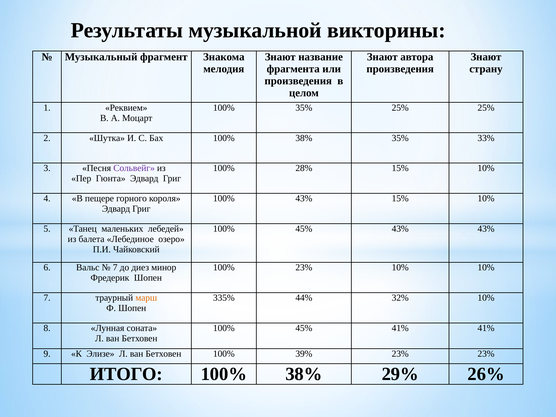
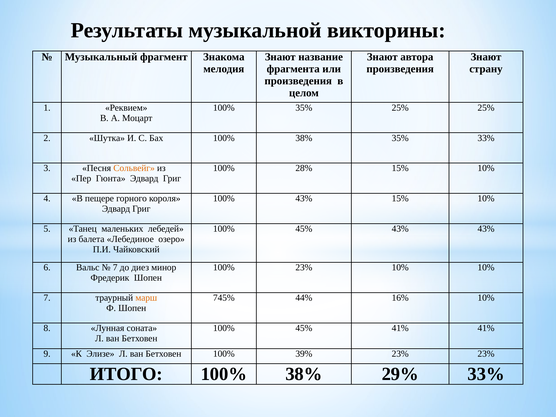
Сольвейг colour: purple -> orange
335%: 335% -> 745%
32%: 32% -> 16%
29% 26%: 26% -> 33%
